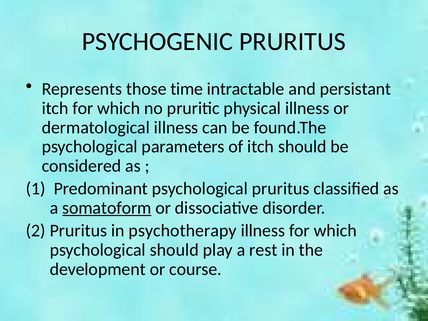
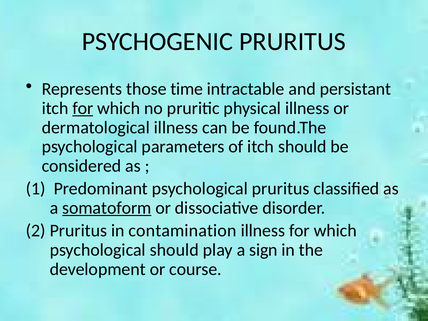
for at (83, 108) underline: none -> present
psychotherapy: psychotherapy -> contamination
rest: rest -> sign
